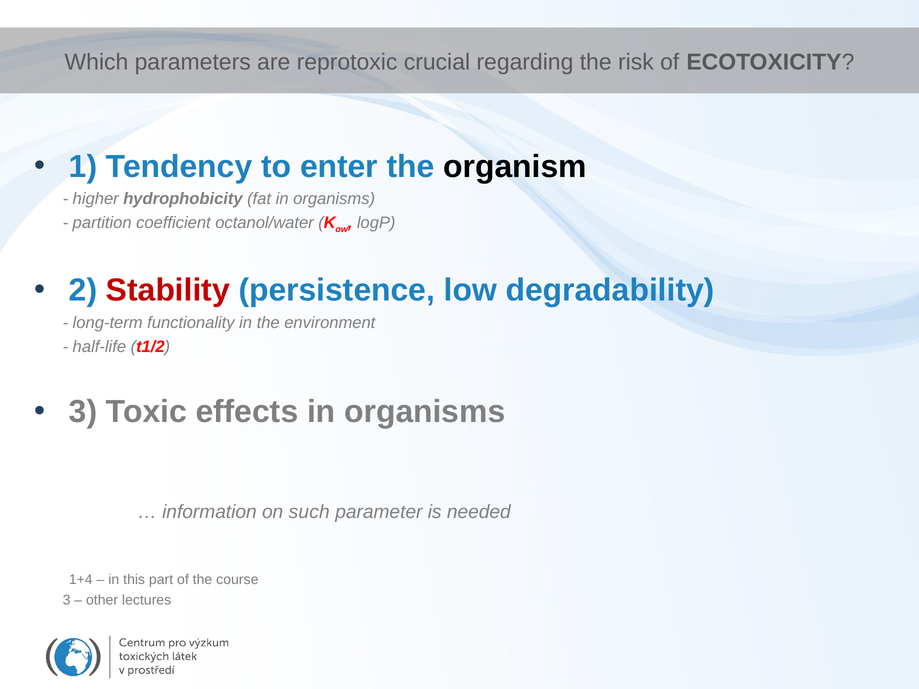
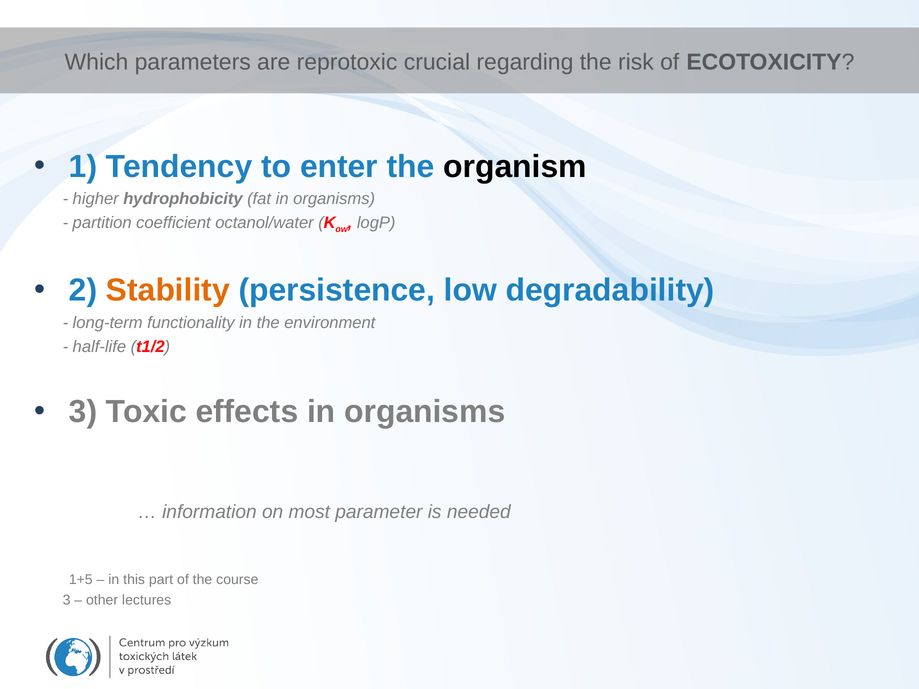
Stability colour: red -> orange
such: such -> most
1+4: 1+4 -> 1+5
